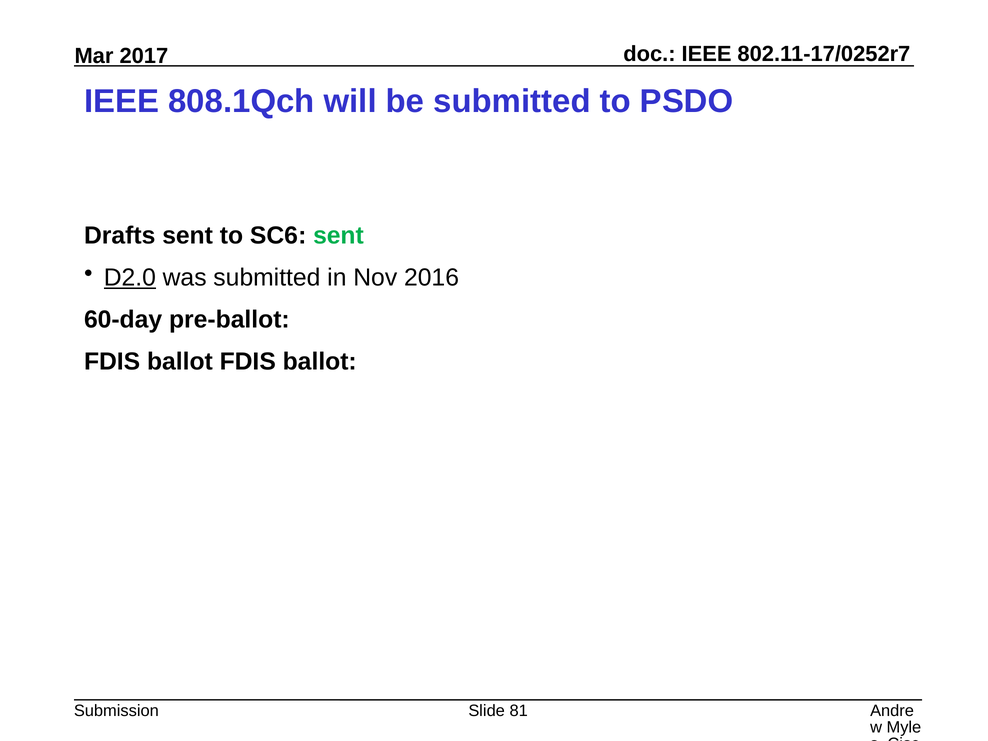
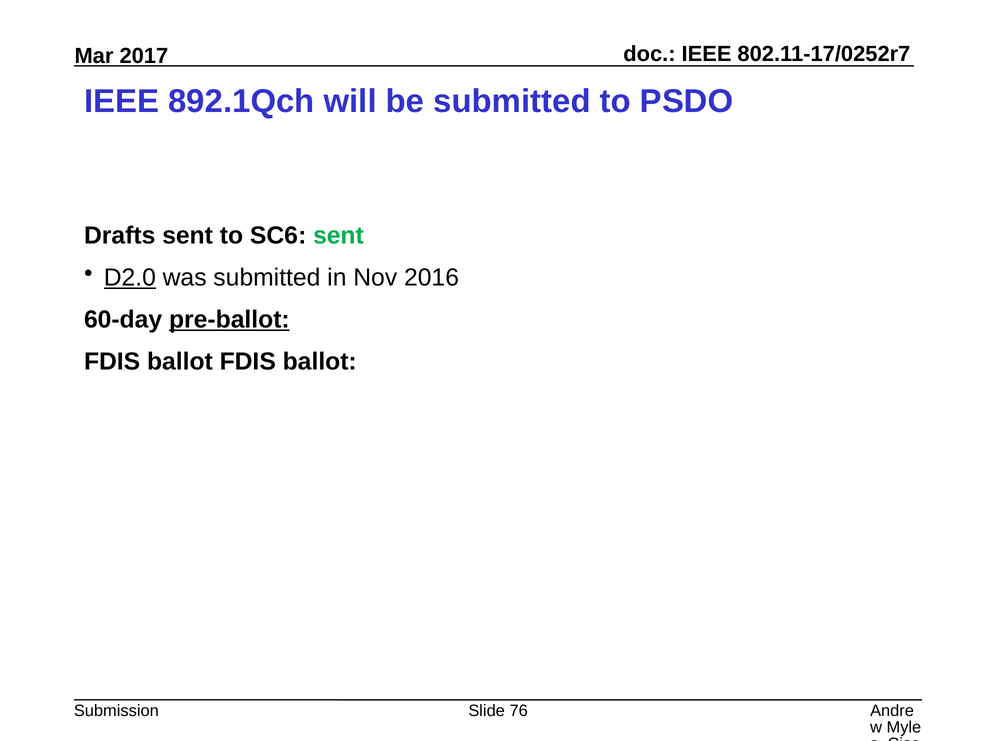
808.1Qch: 808.1Qch -> 892.1Qch
pre-ballot underline: none -> present
81: 81 -> 76
